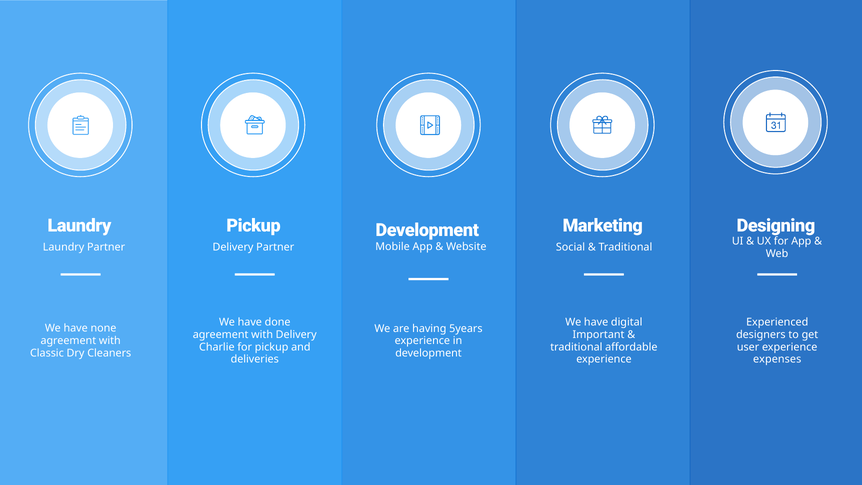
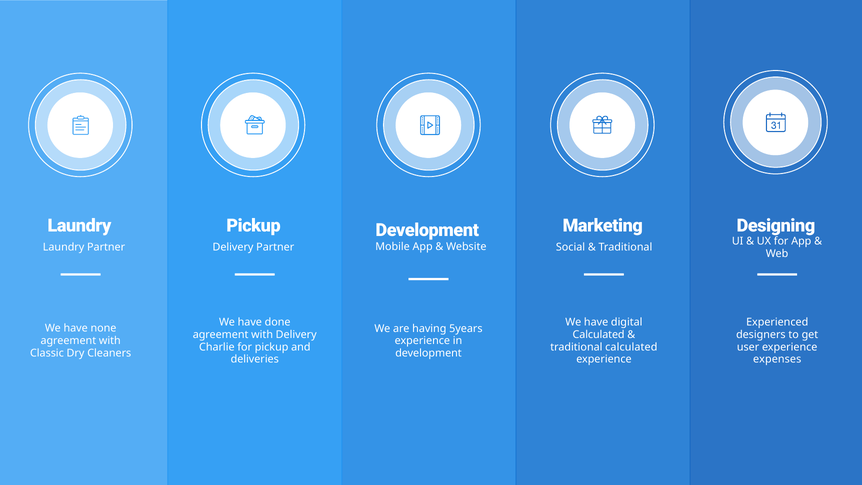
Important at (599, 335): Important -> Calculated
traditional affordable: affordable -> calculated
